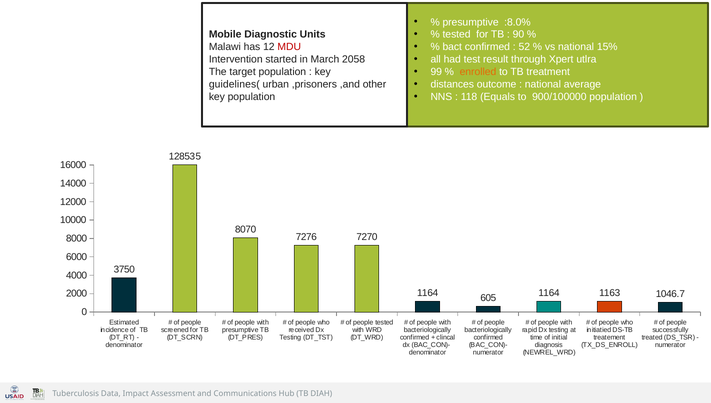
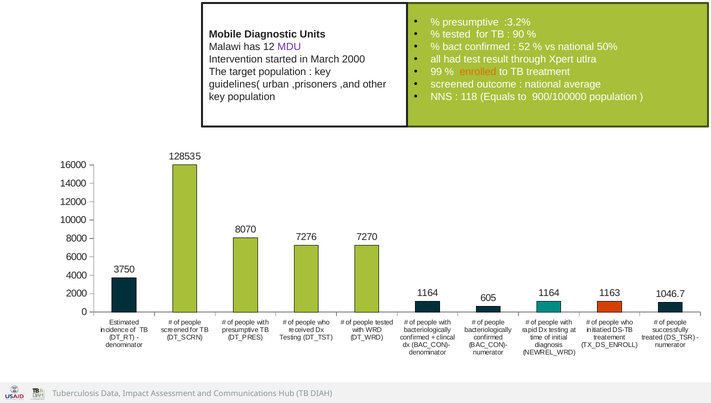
:8.0%: :8.0% -> :3.2%
15%: 15% -> 50%
MDU colour: red -> purple
March 2058: 2058 -> 2000
distances at (452, 84): distances -> screened
